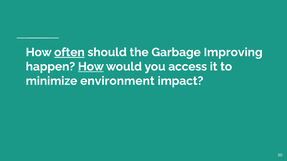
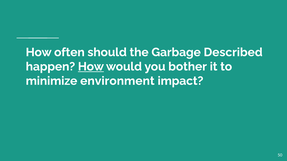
often underline: present -> none
Improving: Improving -> Described
access: access -> bother
